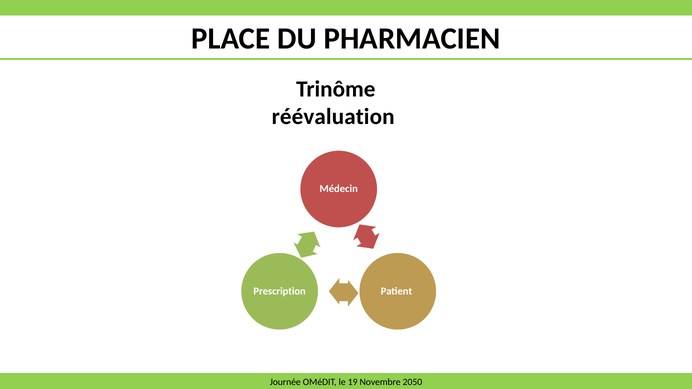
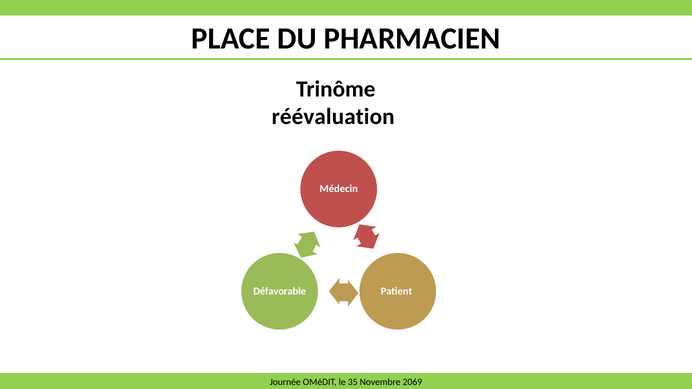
Prescription: Prescription -> Défavorable
19: 19 -> 35
2050: 2050 -> 2069
